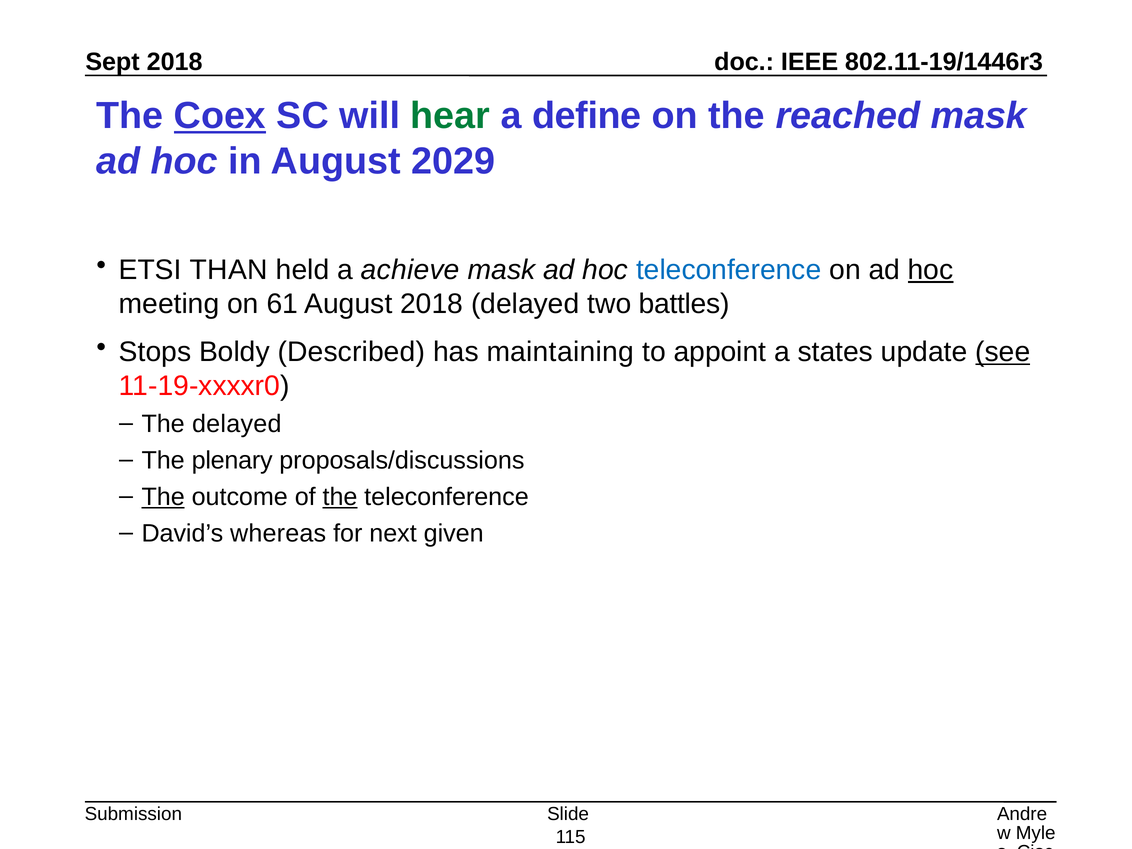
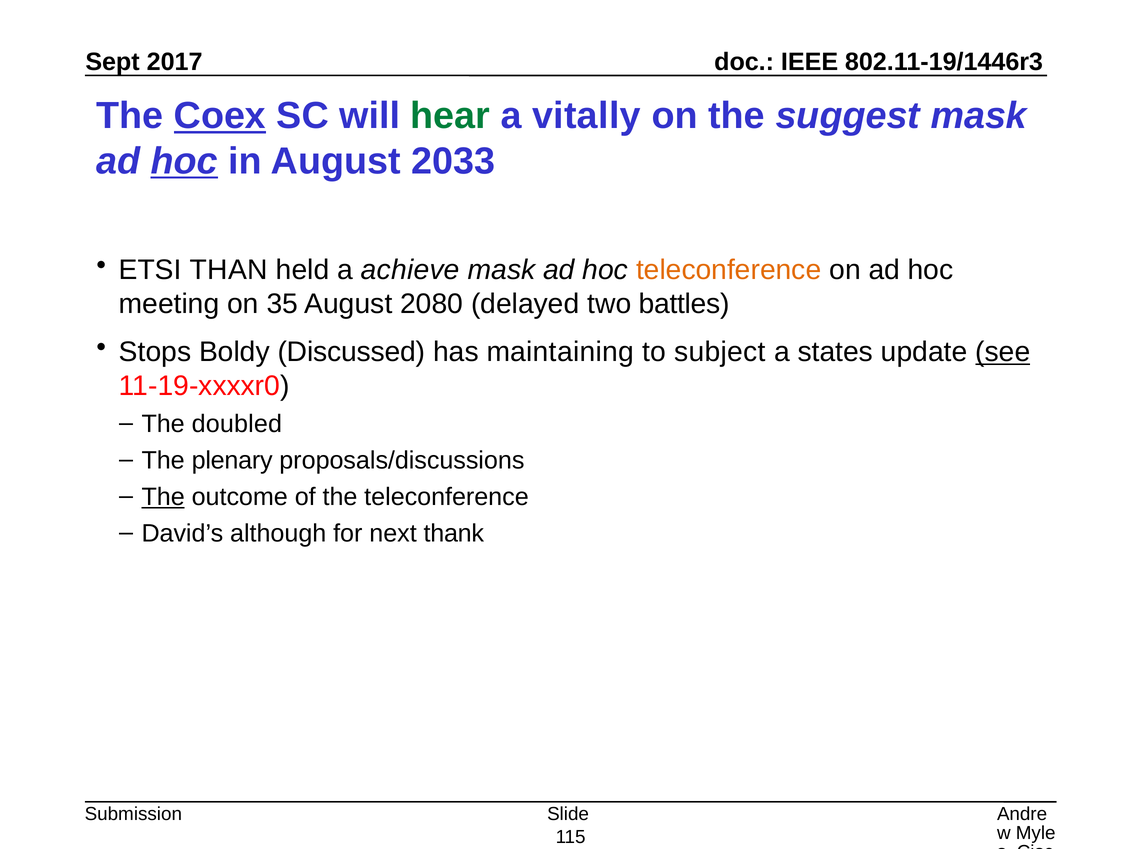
2018 at (175, 62): 2018 -> 2017
define: define -> vitally
reached: reached -> suggest
hoc at (184, 161) underline: none -> present
2029: 2029 -> 2033
teleconference at (729, 270) colour: blue -> orange
hoc at (931, 270) underline: present -> none
61: 61 -> 35
August 2018: 2018 -> 2080
Described: Described -> Discussed
appoint: appoint -> subject
The delayed: delayed -> doubled
the at (340, 497) underline: present -> none
whereas: whereas -> although
given: given -> thank
